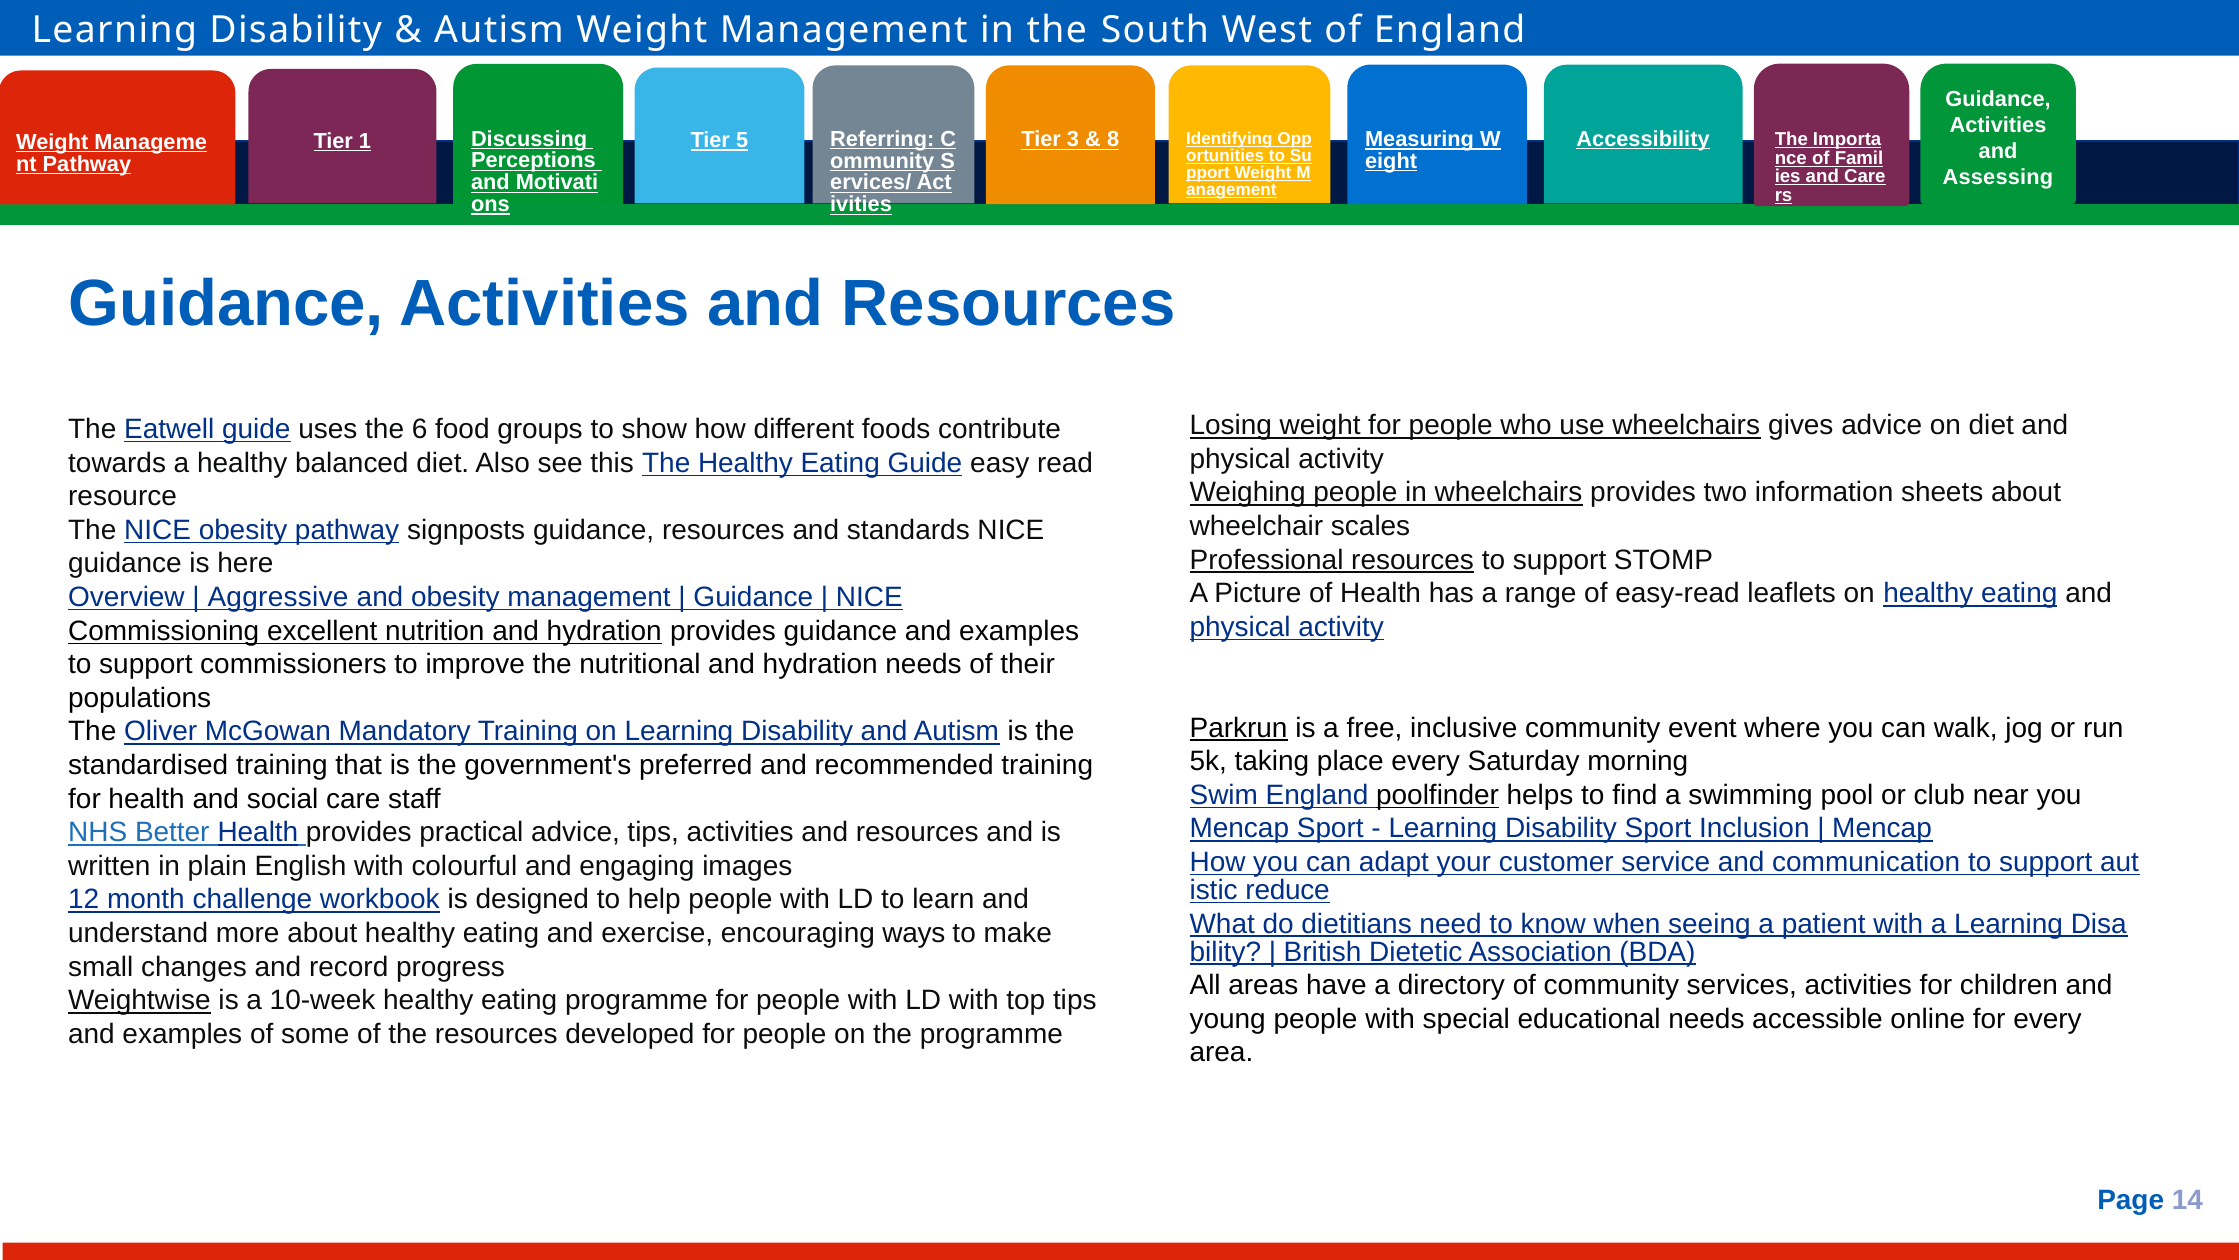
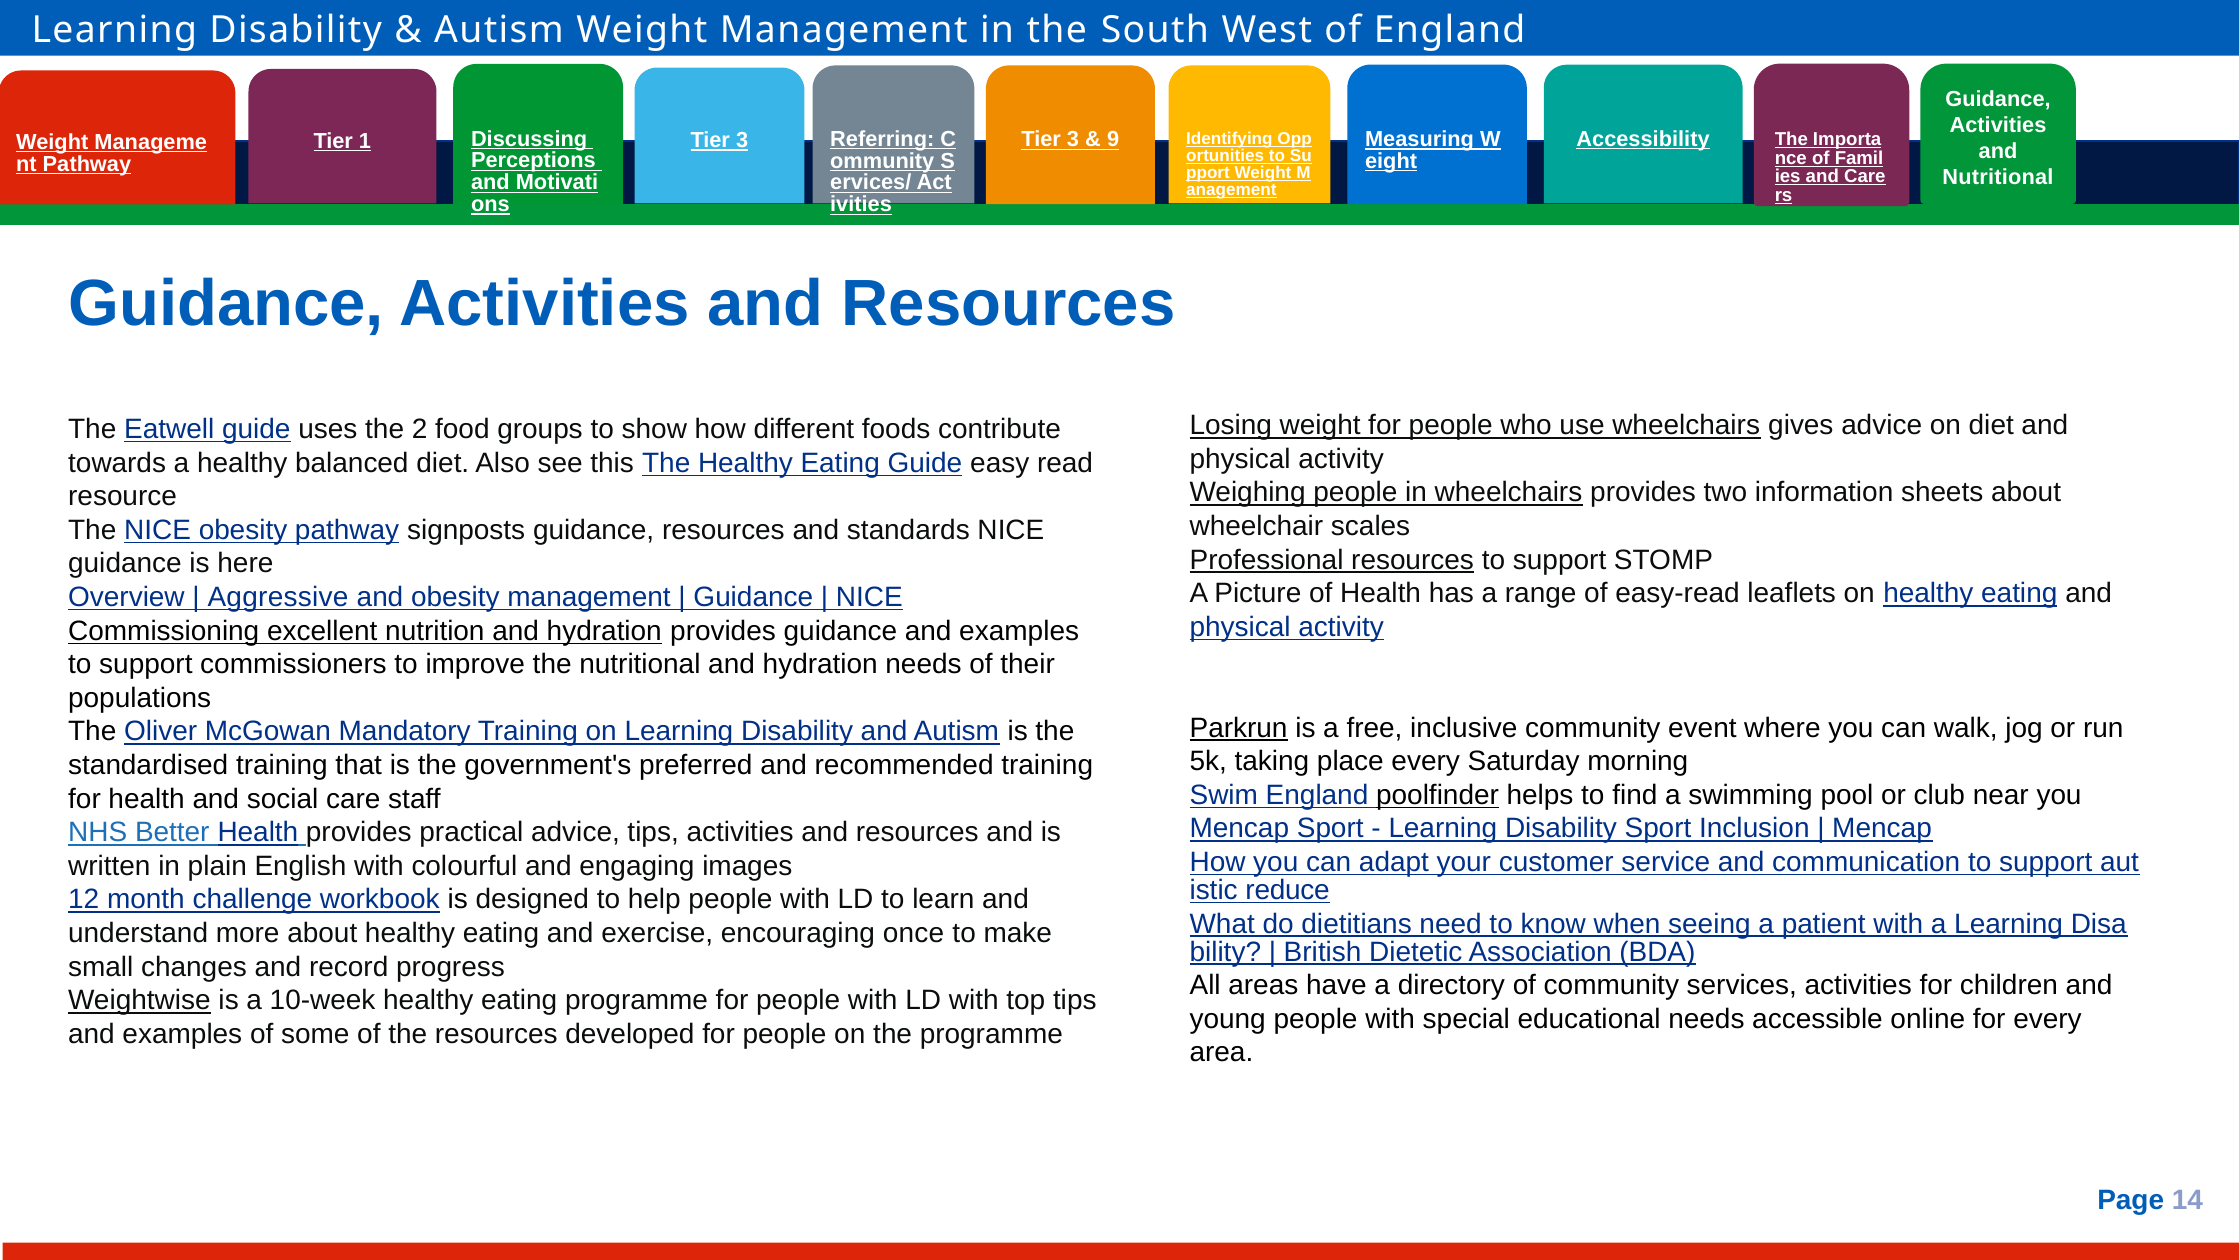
8: 8 -> 9
5 at (742, 140): 5 -> 3
Assessing at (1998, 178): Assessing -> Nutritional
6: 6 -> 2
ways: ways -> once
